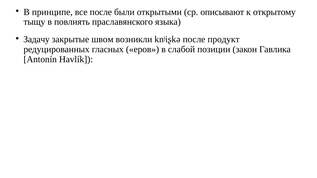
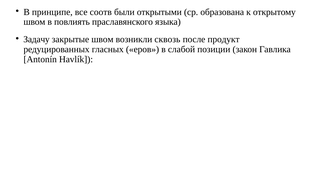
все после: после -> соотв
описывают: описывают -> образована
тыщу at (34, 22): тыщу -> швом
knʲiʂkə: knʲiʂkə -> сквозь
